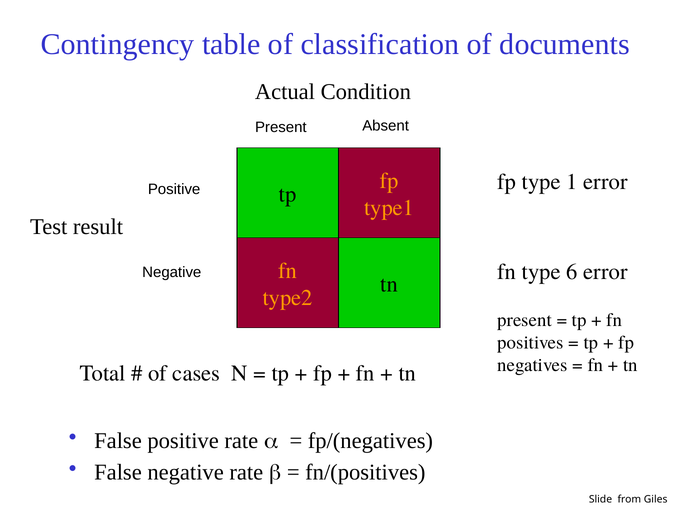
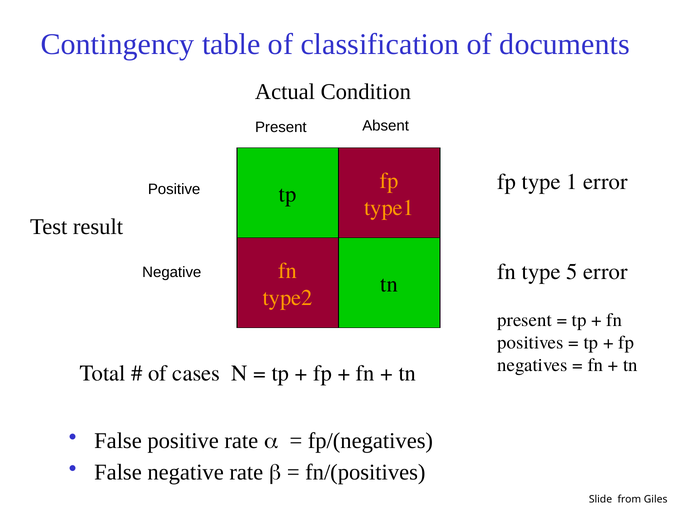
6: 6 -> 5
